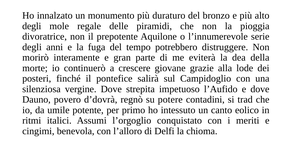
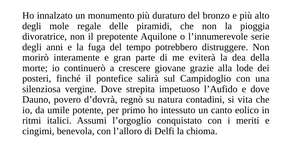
potere: potere -> natura
trad: trad -> vita
